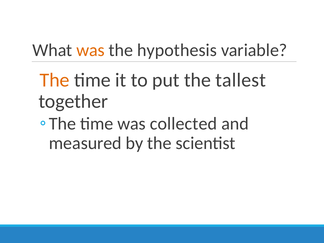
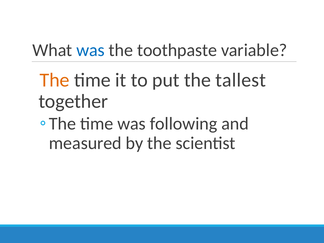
was at (90, 50) colour: orange -> blue
hypothesis: hypothesis -> toothpaste
collected: collected -> following
